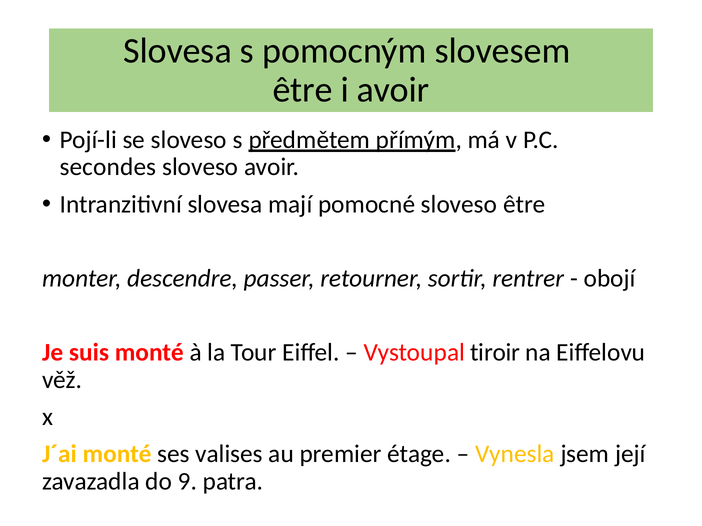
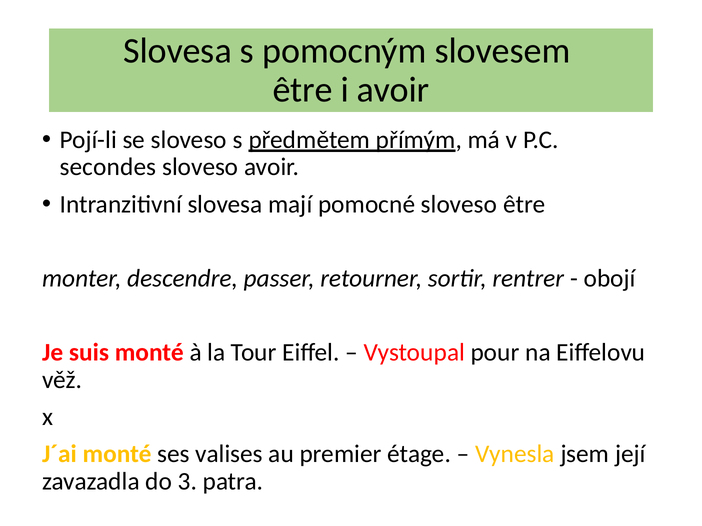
tiroir: tiroir -> pour
9: 9 -> 3
